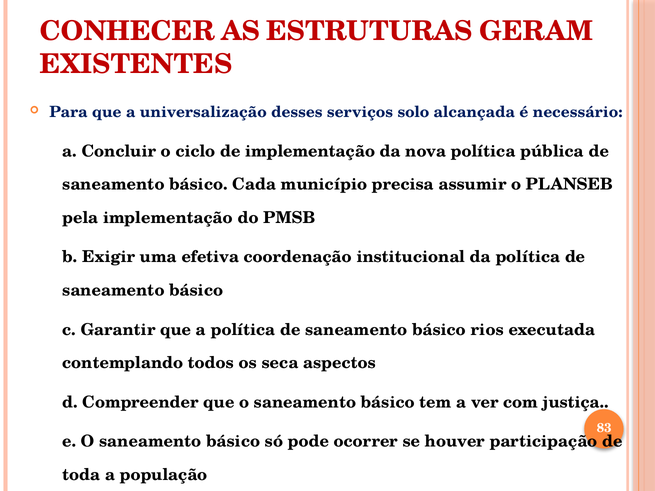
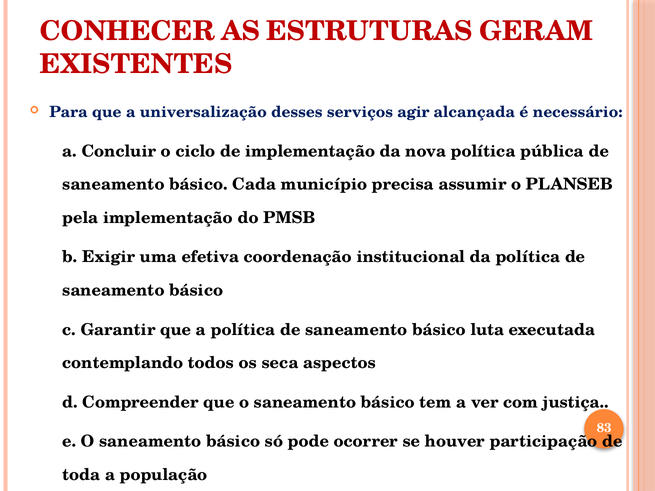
solo: solo -> agir
rios: rios -> luta
